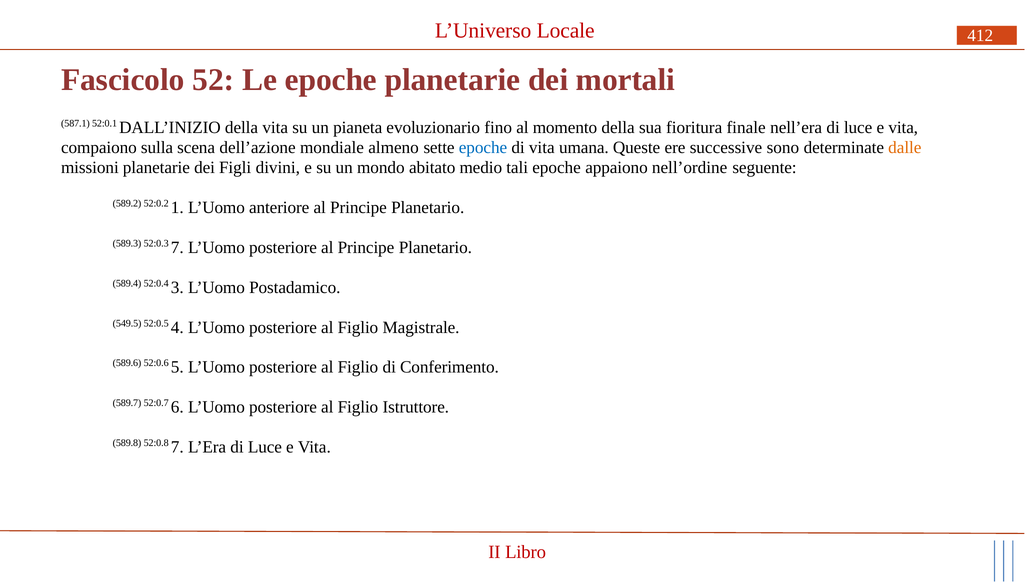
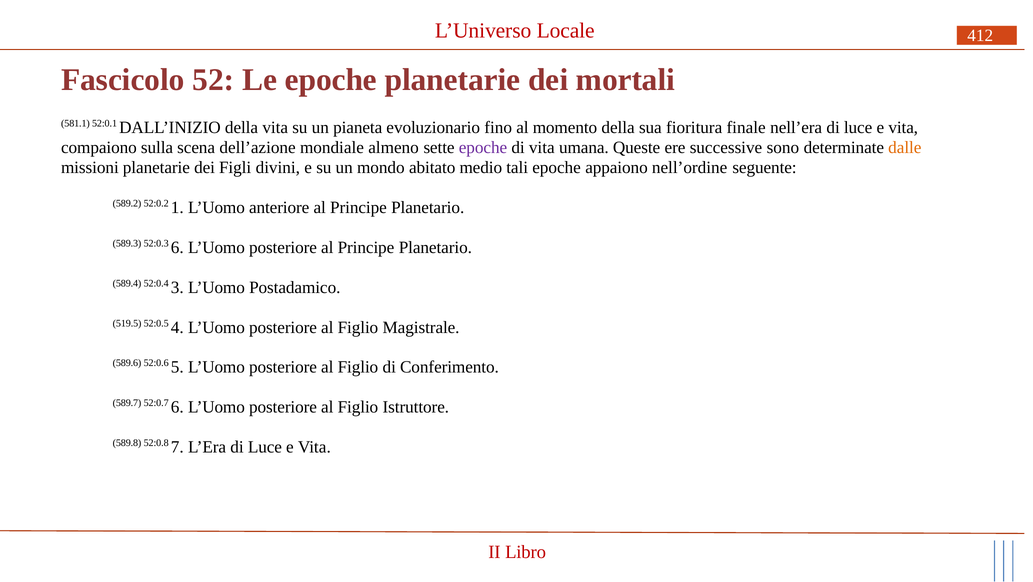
587.1: 587.1 -> 581.1
epoche at (483, 148) colour: blue -> purple
52:0.3 7: 7 -> 6
549.5: 549.5 -> 519.5
